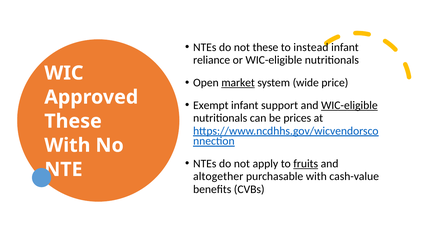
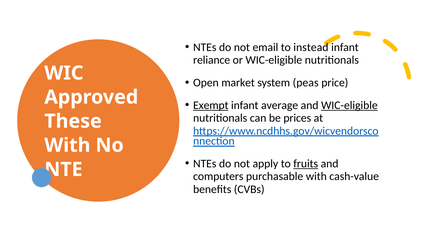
not these: these -> email
market underline: present -> none
wide: wide -> peas
Exempt underline: none -> present
support: support -> average
altogether: altogether -> computers
